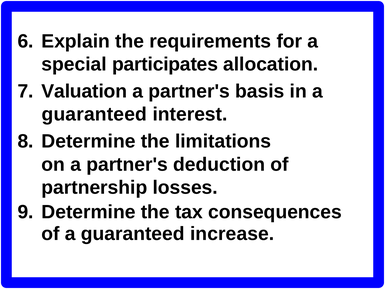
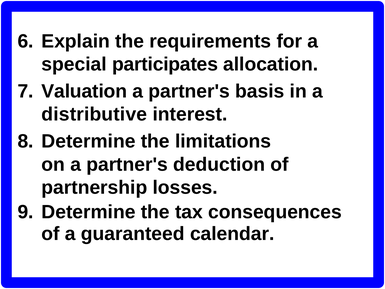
guaranteed at (94, 114): guaranteed -> distributive
increase: increase -> calendar
